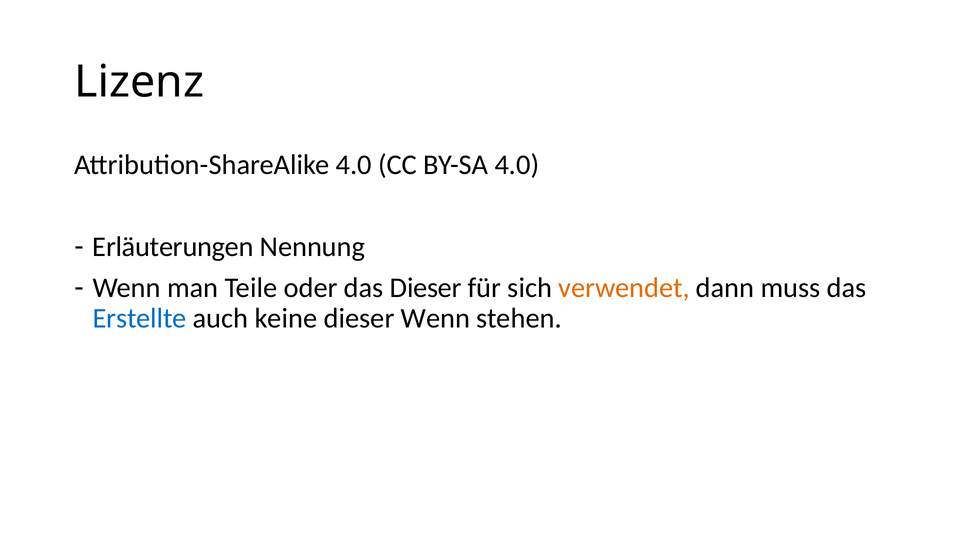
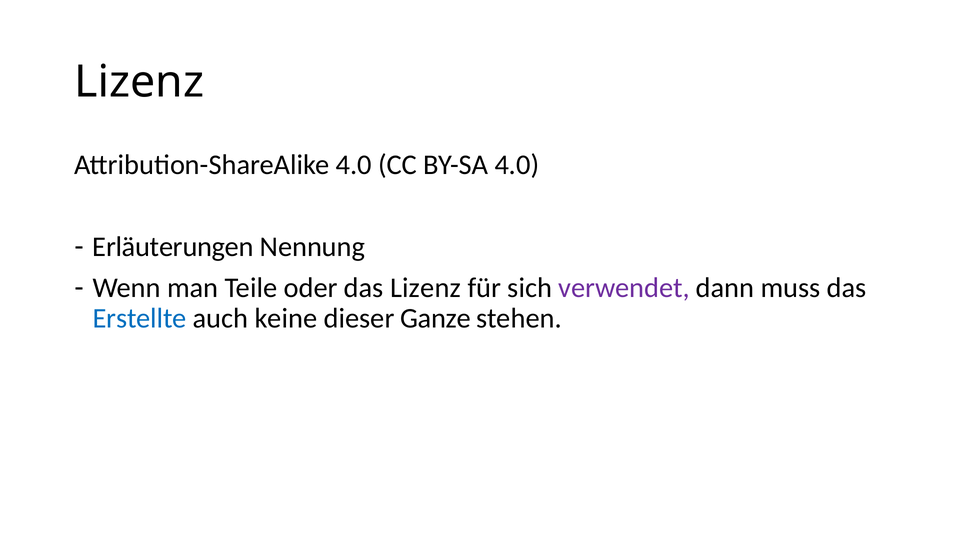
das Dieser: Dieser -> Lizenz
verwendet colour: orange -> purple
dieser Wenn: Wenn -> Ganze
